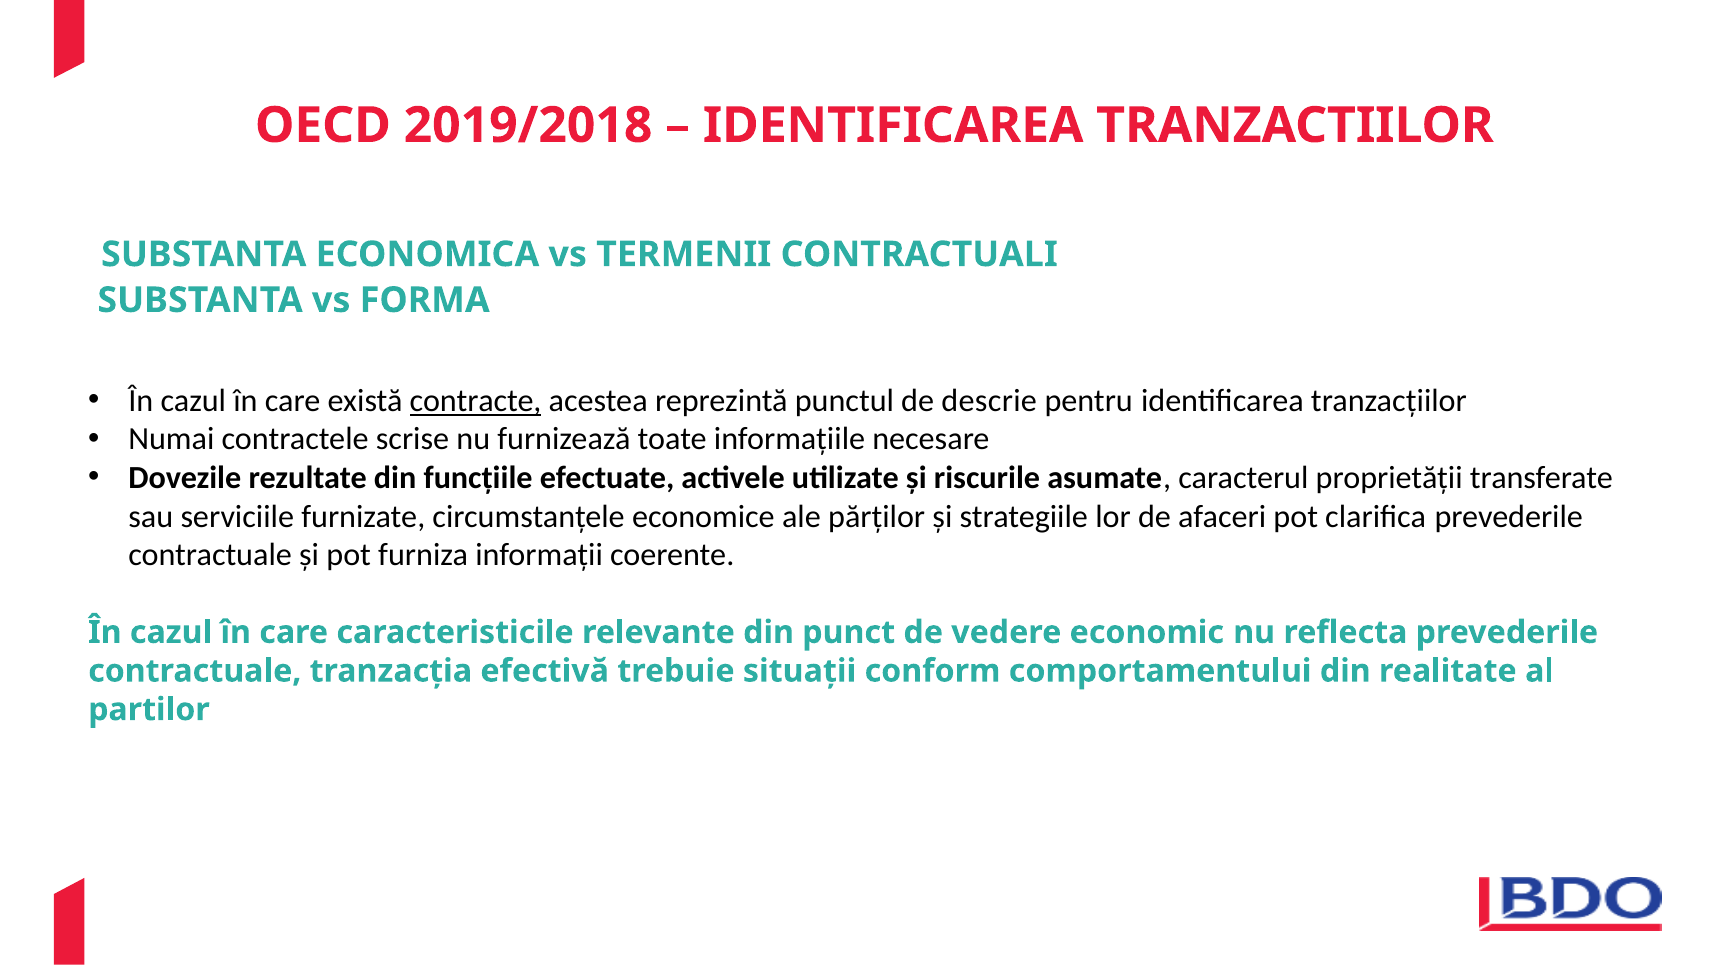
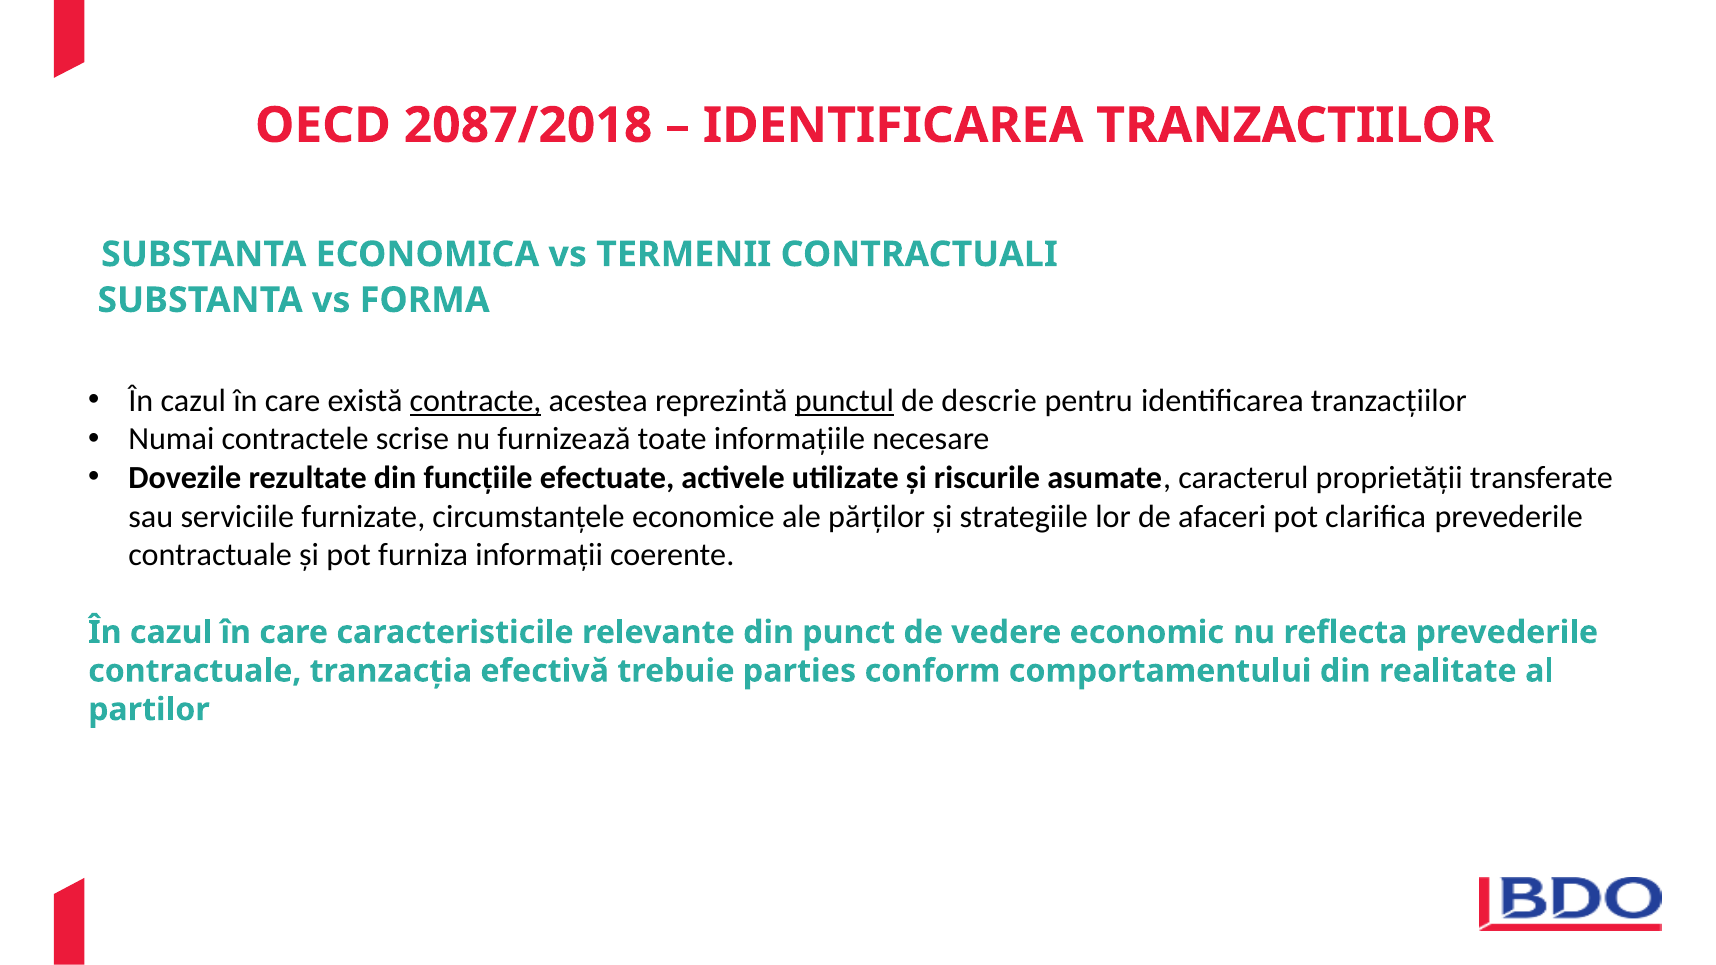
2019/2018: 2019/2018 -> 2087/2018
punctul underline: none -> present
situații: situații -> parties
